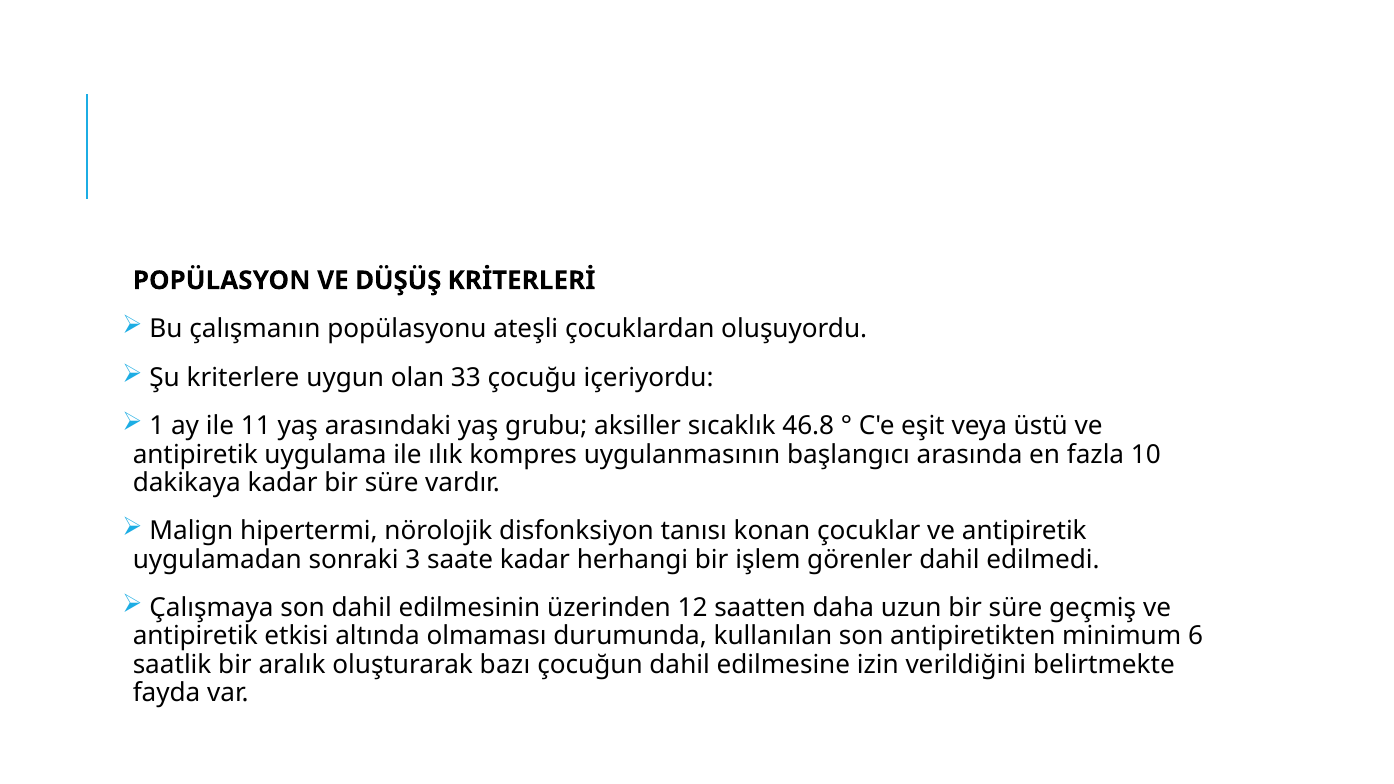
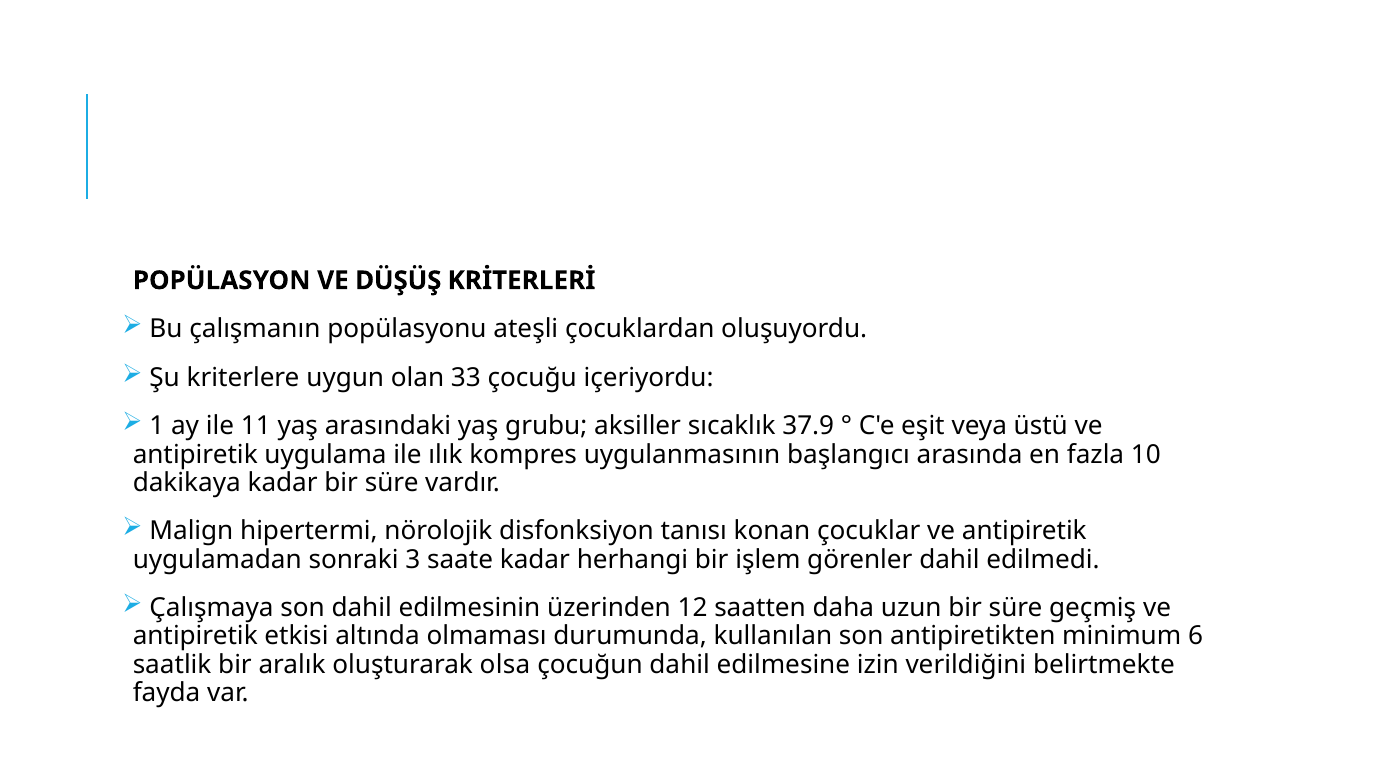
46.8: 46.8 -> 37.9
bazı: bazı -> olsa
